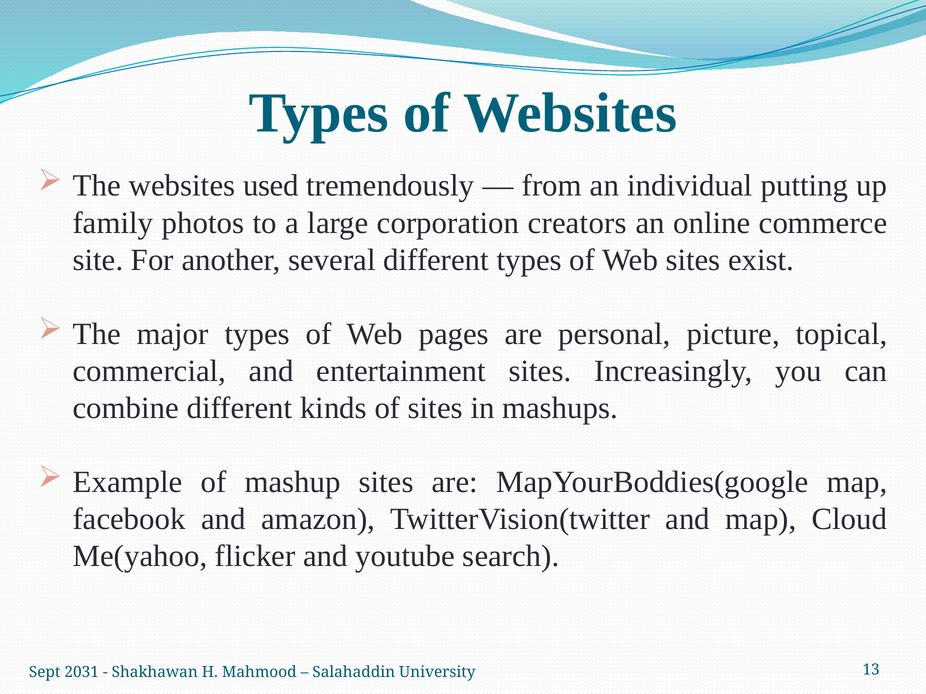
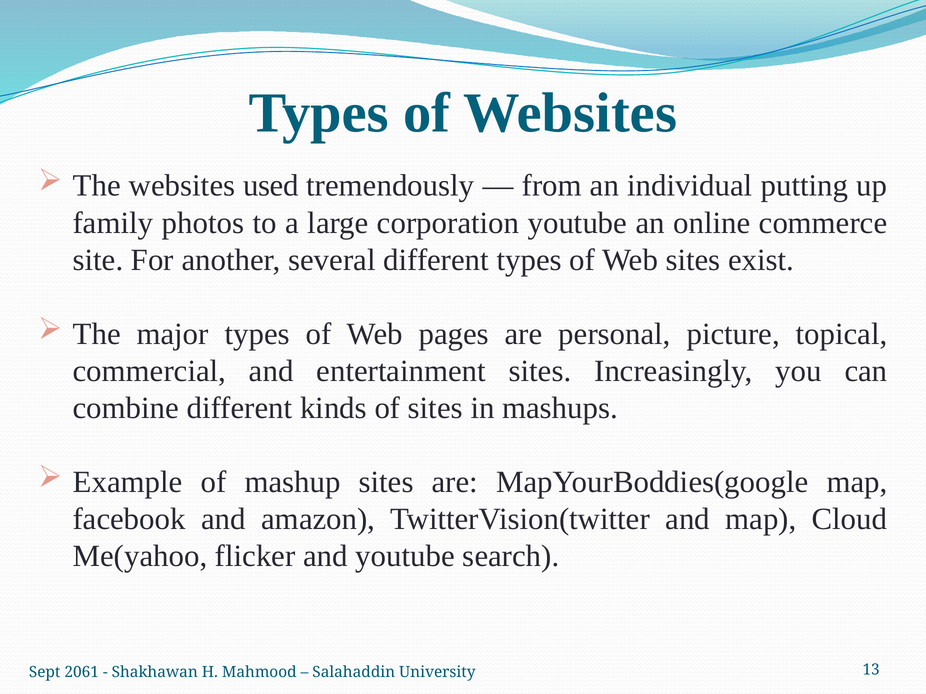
corporation creators: creators -> youtube
2031: 2031 -> 2061
